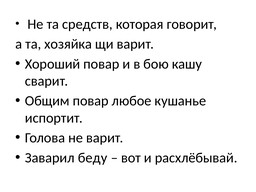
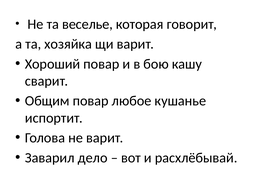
средств: средств -> веселье
беду: беду -> дело
